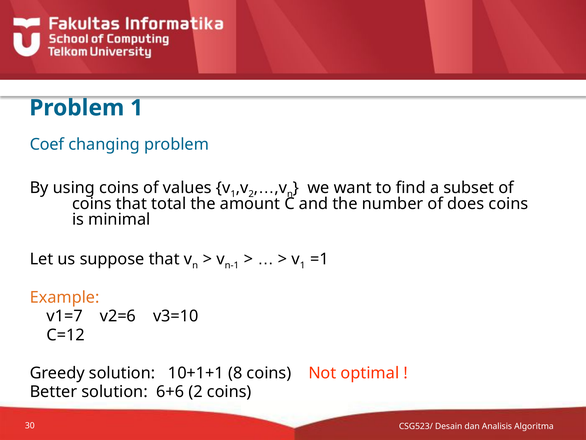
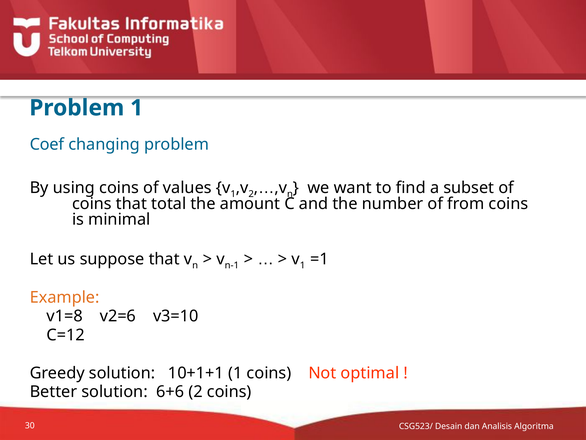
does: does -> from
v1=7: v1=7 -> v1=8
10+1+1 8: 8 -> 1
